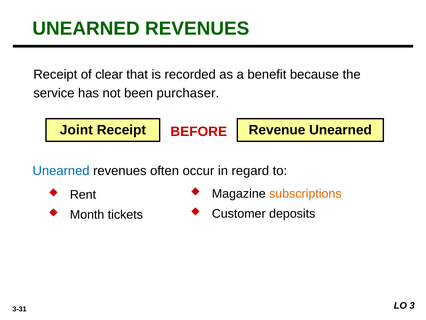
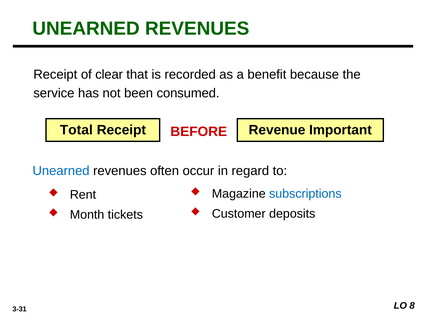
purchaser: purchaser -> consumed
Joint: Joint -> Total
Revenue Unearned: Unearned -> Important
subscriptions colour: orange -> blue
3: 3 -> 8
